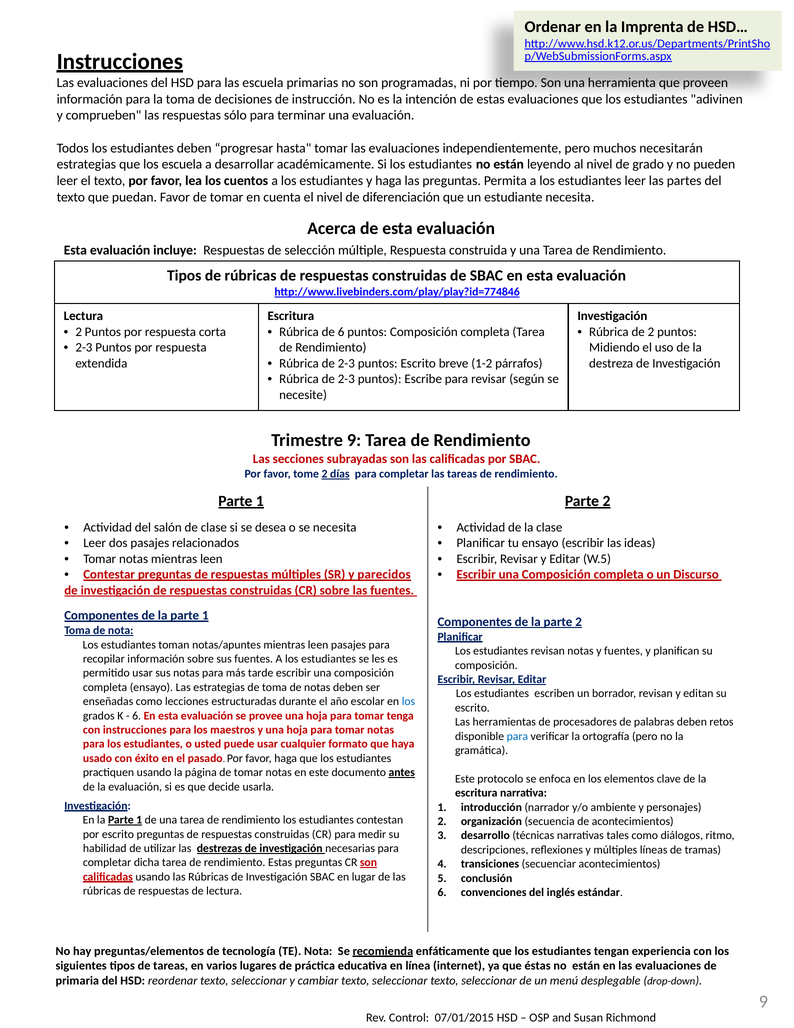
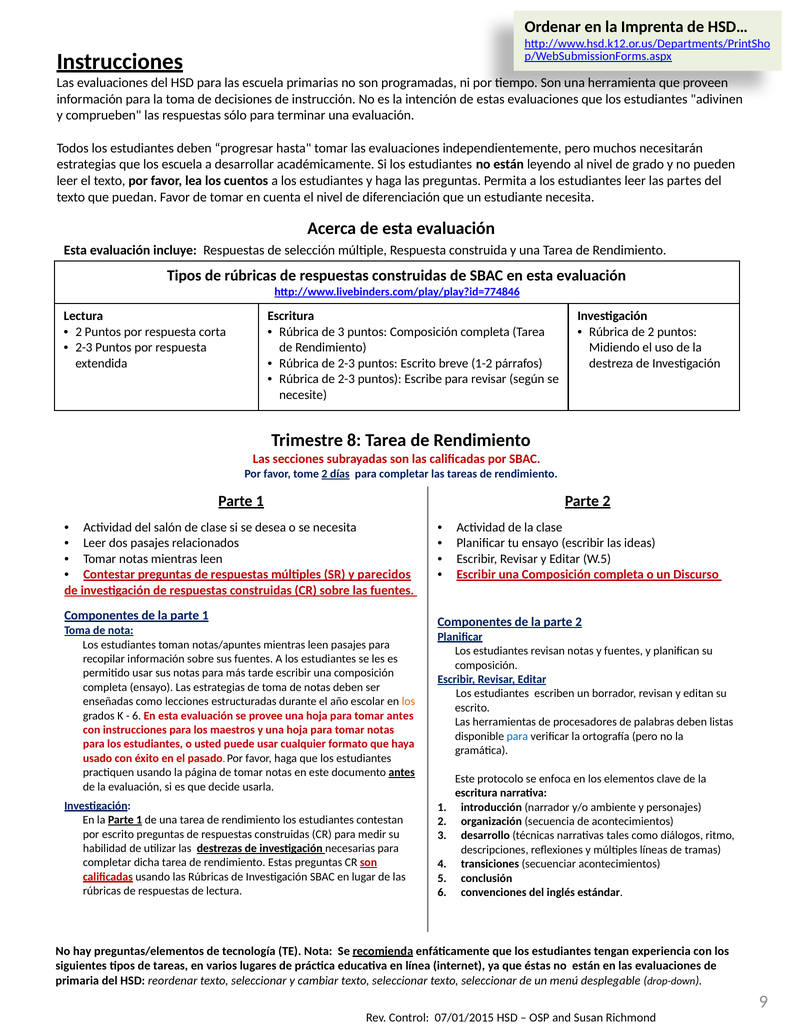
de 6: 6 -> 3
Trimestre 9: 9 -> 8
los at (408, 701) colour: blue -> orange
tomar tenga: tenga -> antes
retos: retos -> listas
